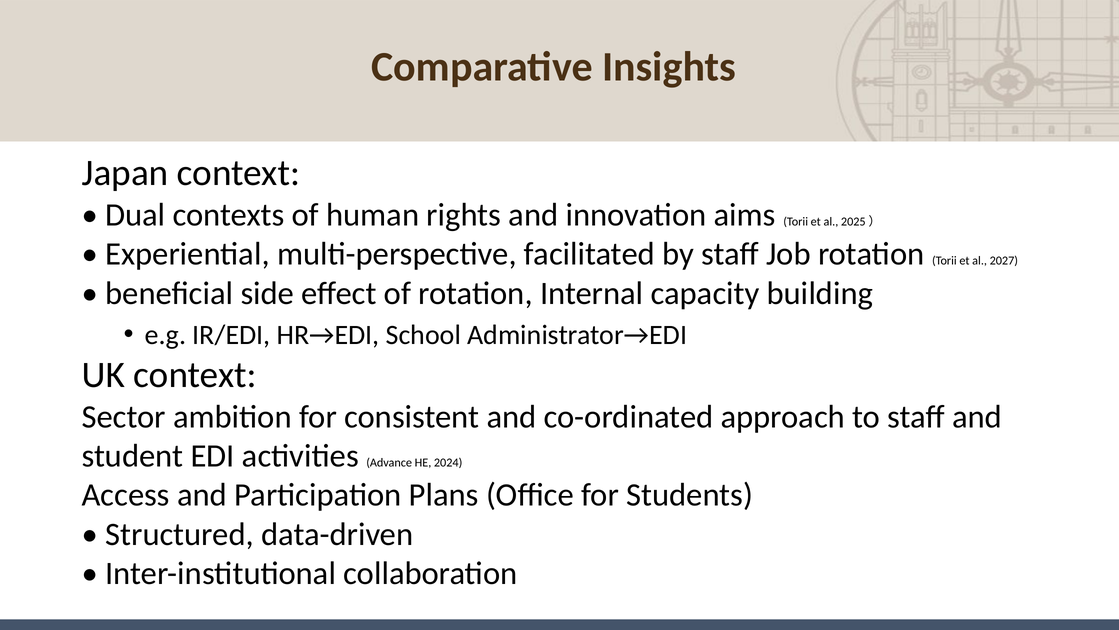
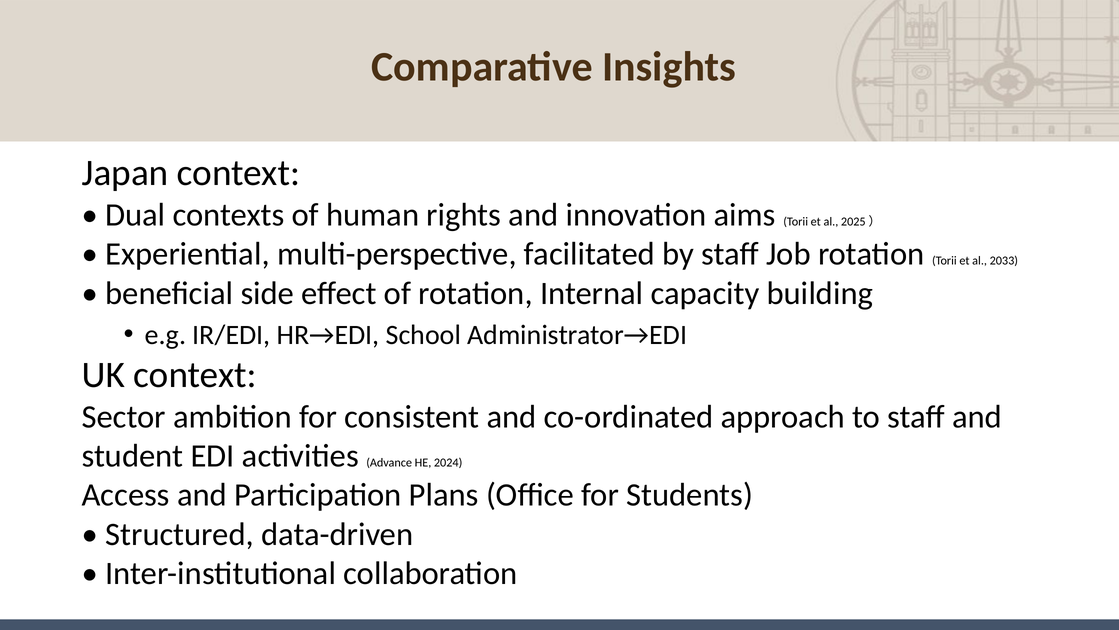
2027: 2027 -> 2033
